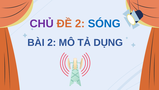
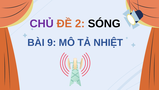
SÓNG colour: blue -> black
BÀI 2: 2 -> 9
DỤNG: DỤNG -> NHIỆT
